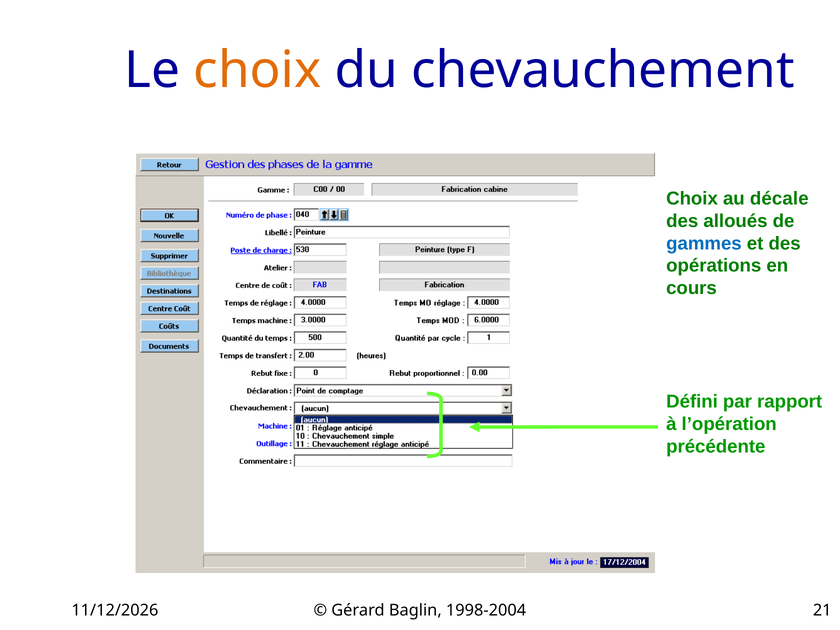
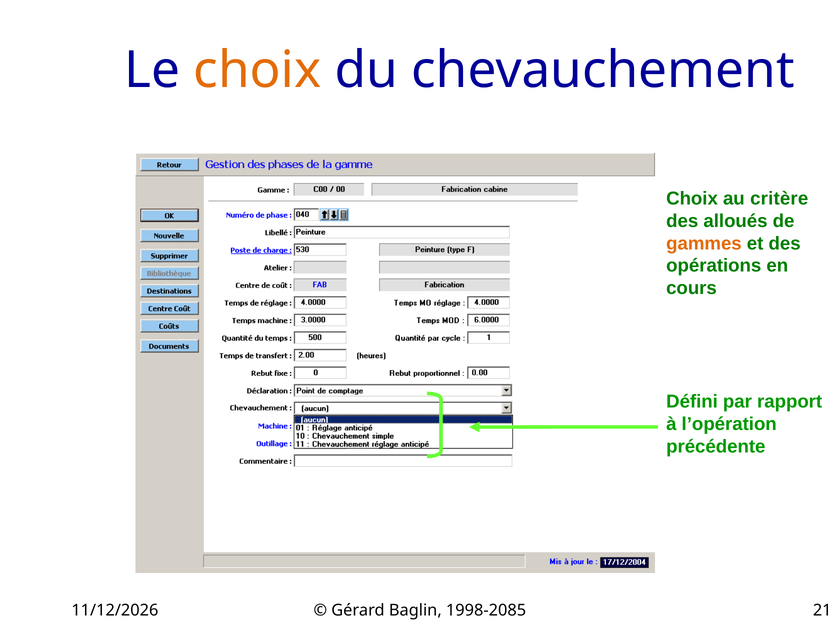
décale: décale -> critère
gammes colour: blue -> orange
1998-2004: 1998-2004 -> 1998-2085
